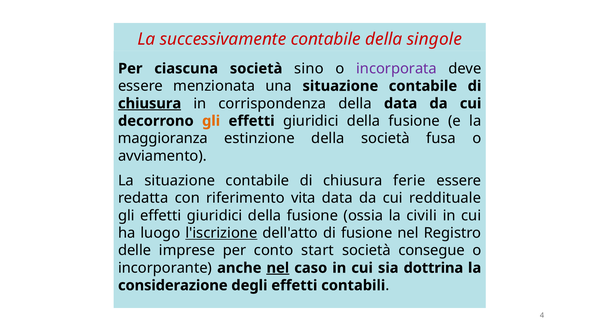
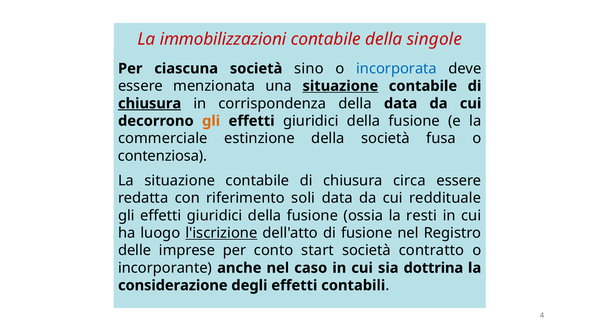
successivamente: successivamente -> immobilizzazioni
incorporata colour: purple -> blue
situazione at (340, 86) underline: none -> present
maggioranza: maggioranza -> commerciale
avviamento: avviamento -> contenziosa
ferie: ferie -> circa
vita: vita -> soli
civili: civili -> resti
consegue: consegue -> contratto
nel at (278, 268) underline: present -> none
